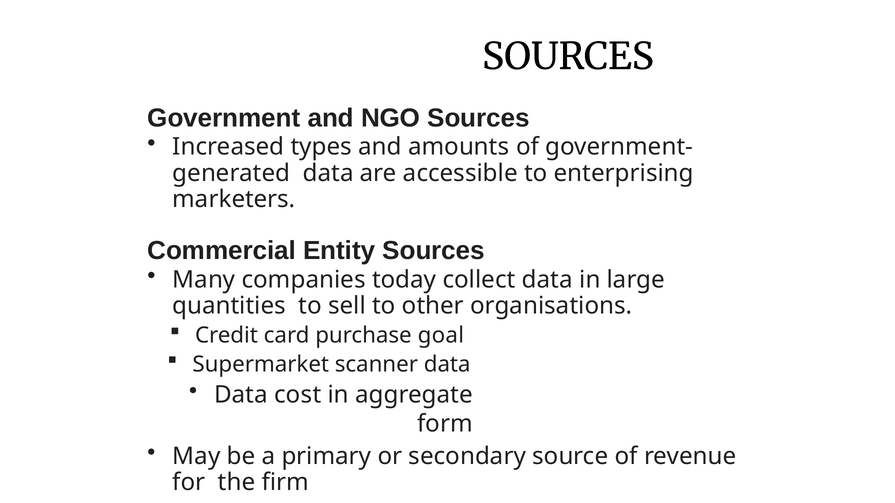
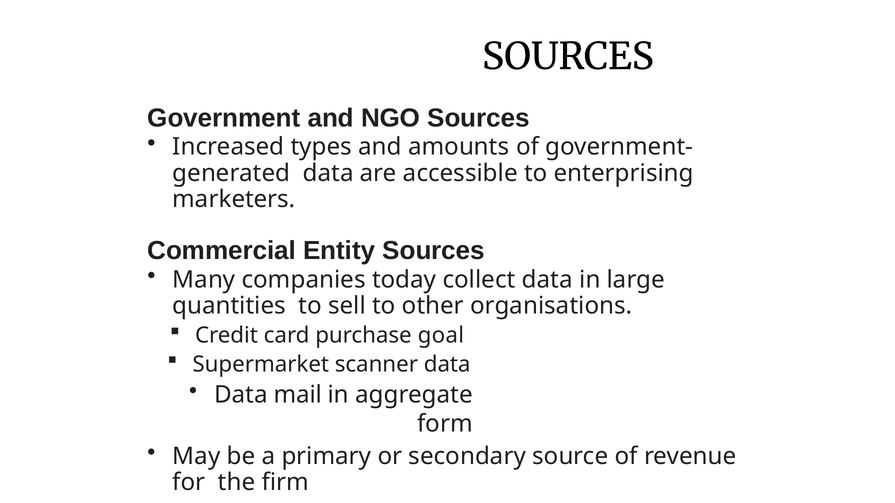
cost: cost -> mail
